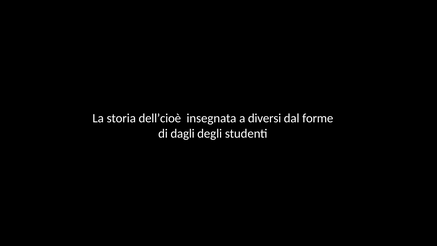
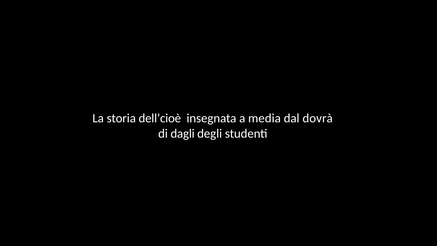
diversi: diversi -> media
forme: forme -> dovrà
